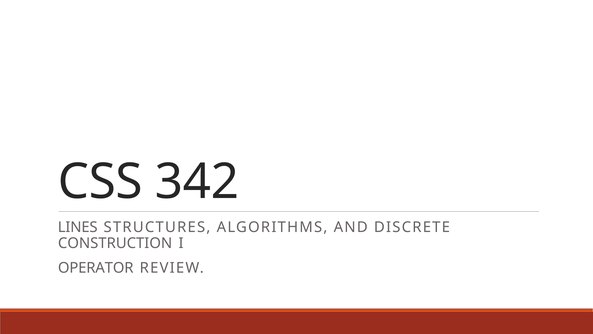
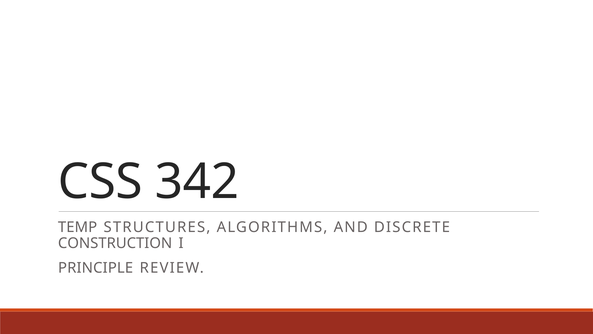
LINES: LINES -> TEMP
OPERATOR: OPERATOR -> PRINCIPLE
